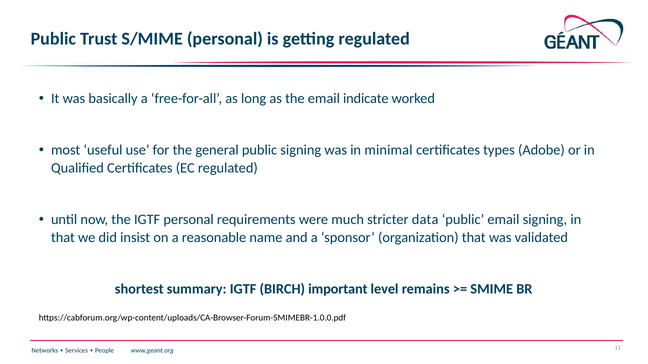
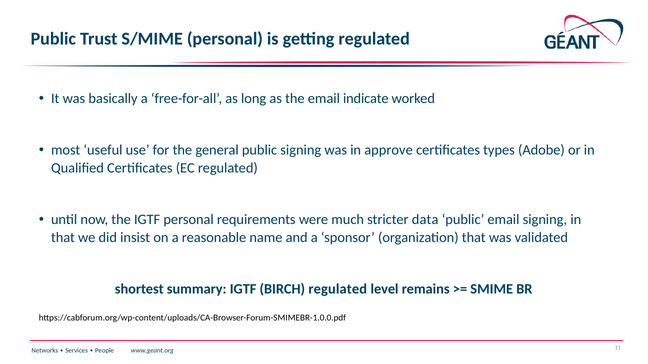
minimal: minimal -> approve
BIRCH important: important -> regulated
